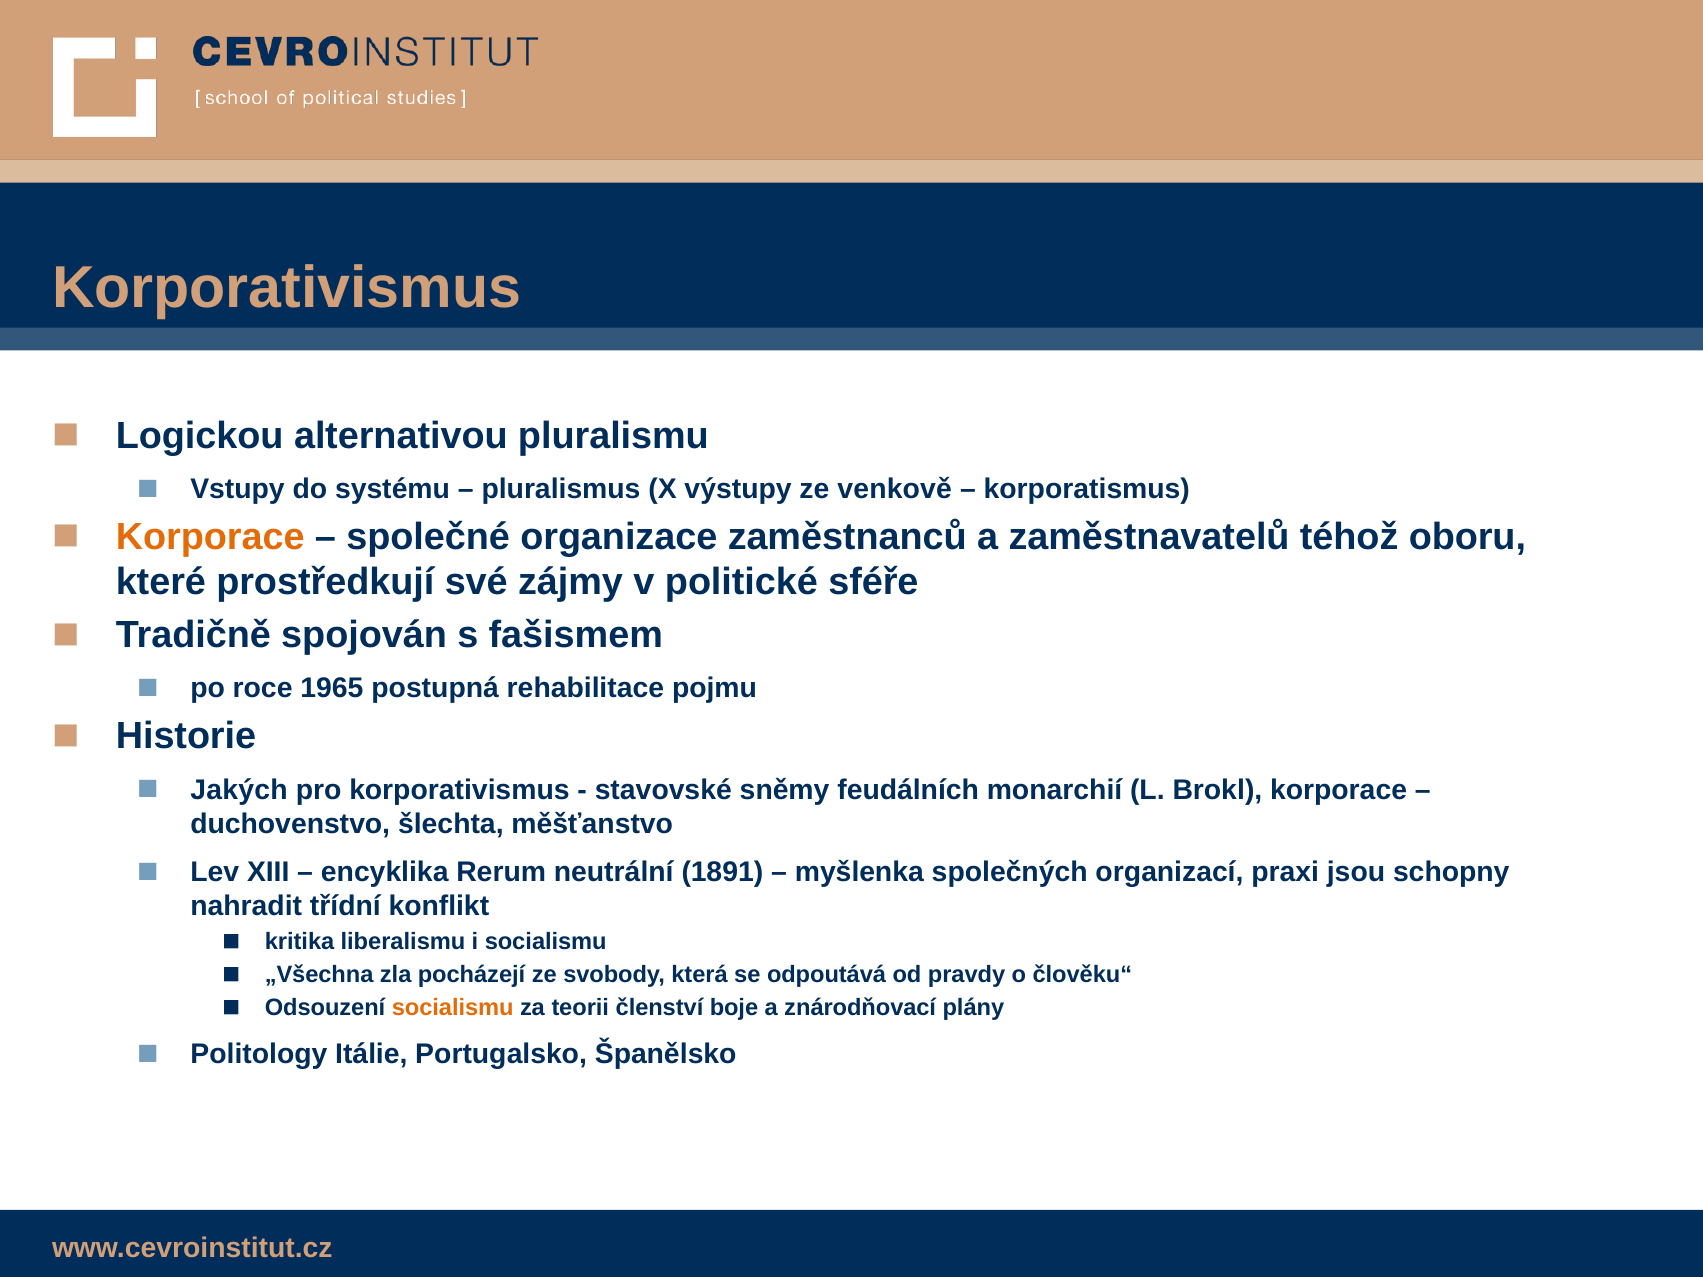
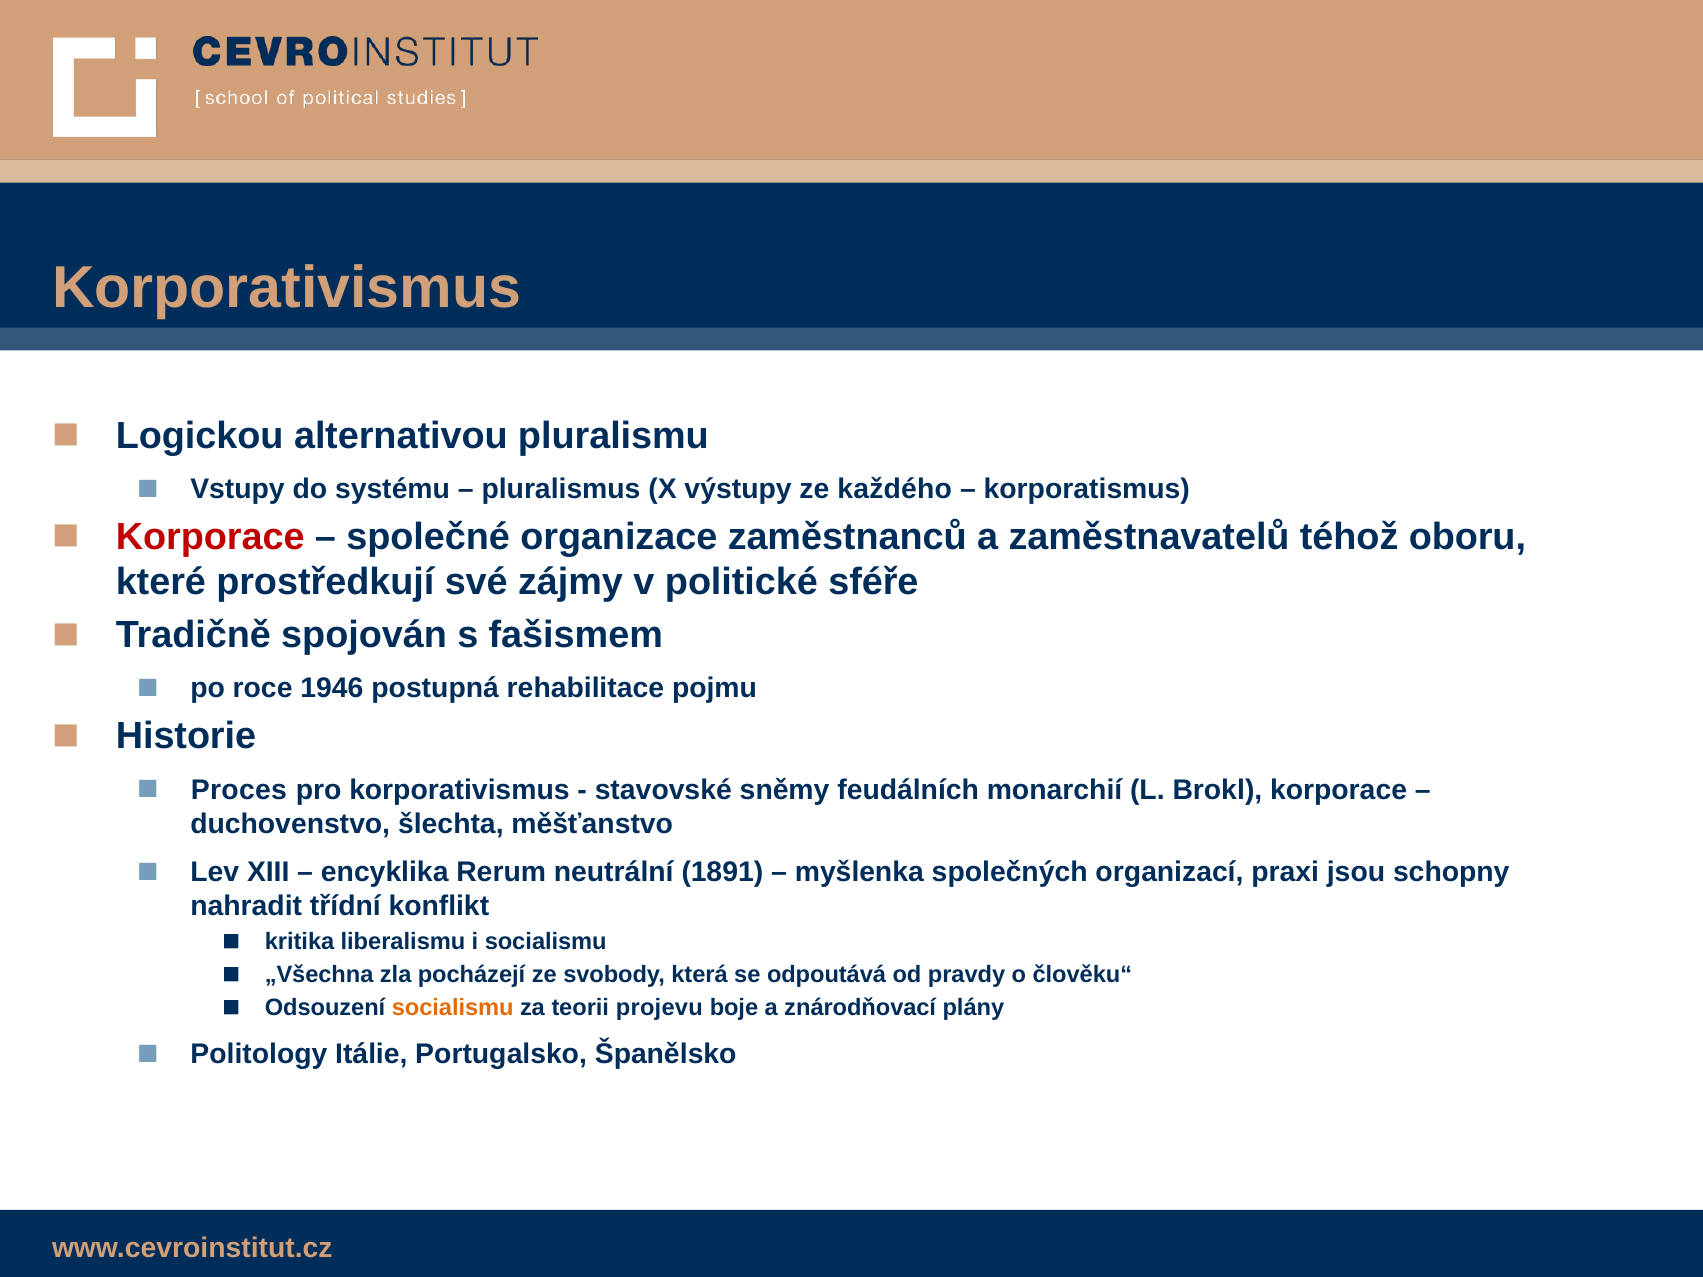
venkově: venkově -> každého
Korporace at (210, 537) colour: orange -> red
1965: 1965 -> 1946
Jakých: Jakých -> Proces
členství: členství -> projevu
